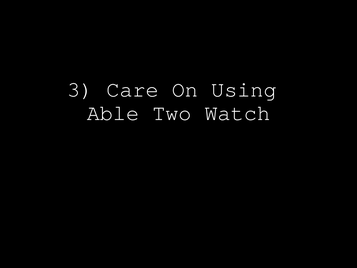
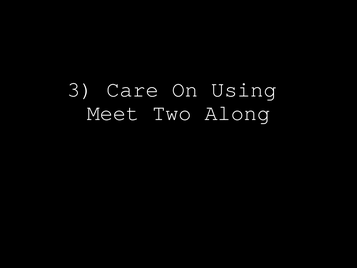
Able: Able -> Meet
Watch: Watch -> Along
